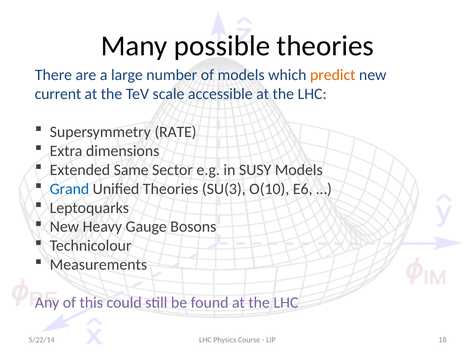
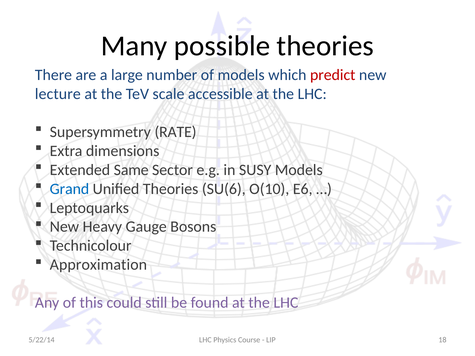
predict colour: orange -> red
current: current -> lecture
SU(3: SU(3 -> SU(6
Measurements: Measurements -> Approximation
